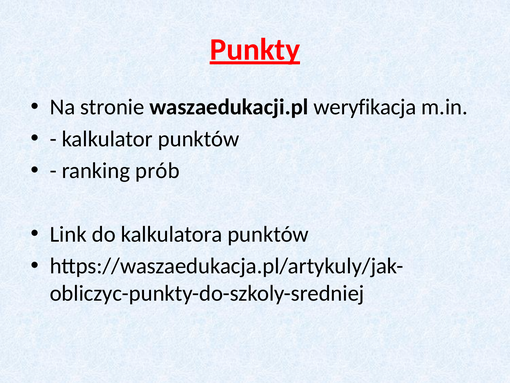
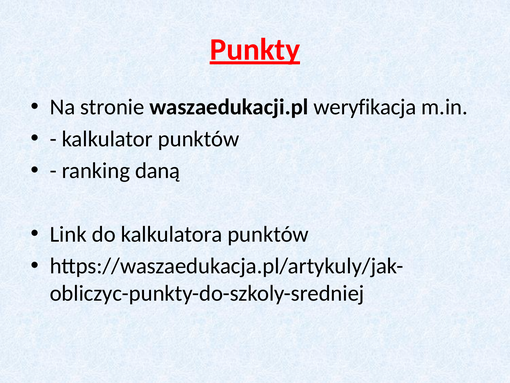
prób: prób -> daną
